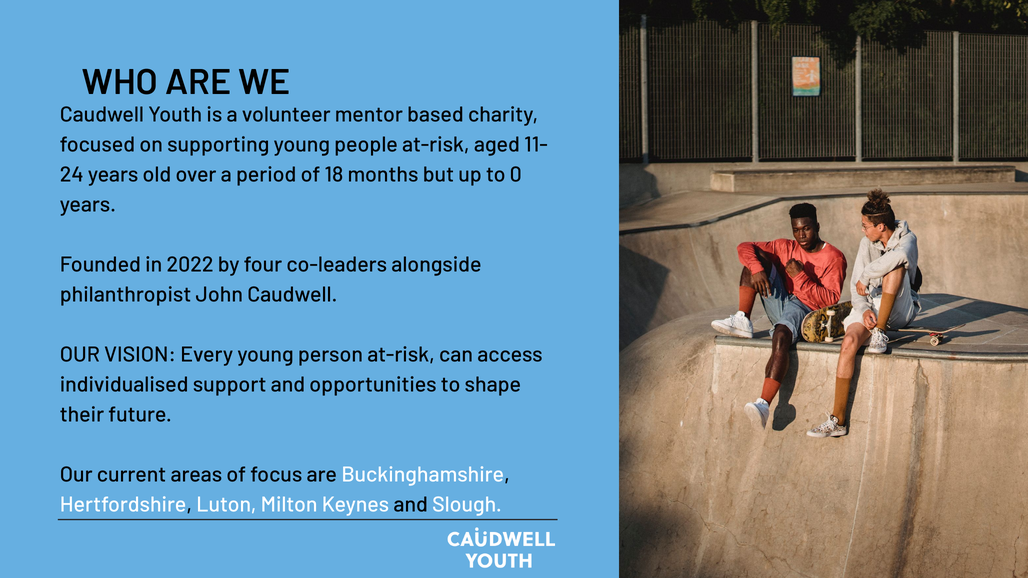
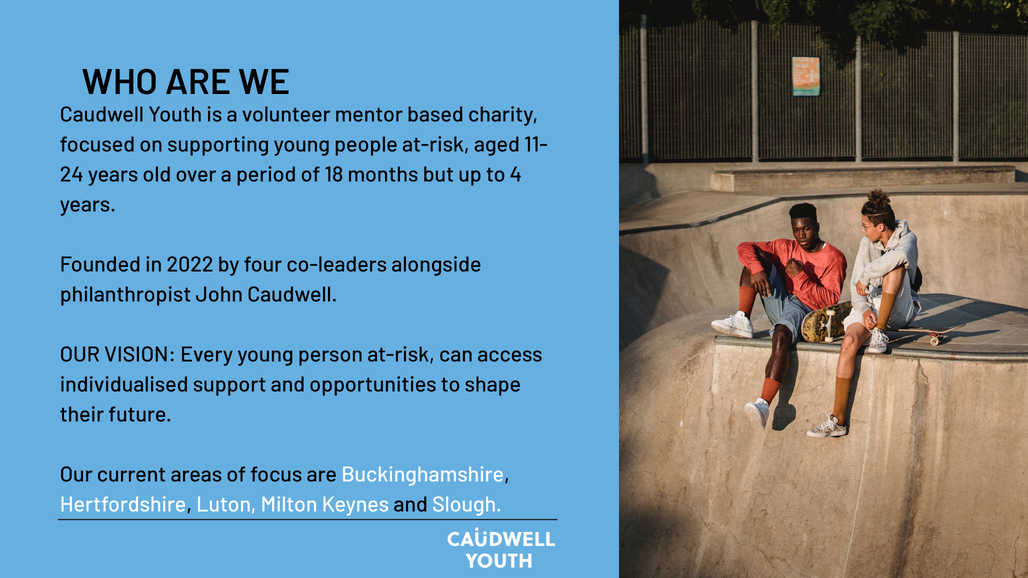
0: 0 -> 4
